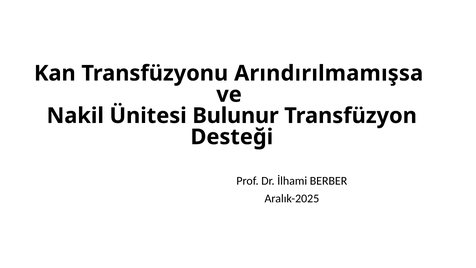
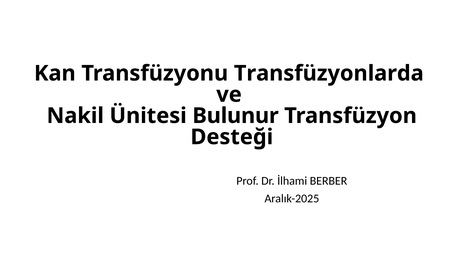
Arındırılmamışsa: Arındırılmamışsa -> Transfüzyonlarda
